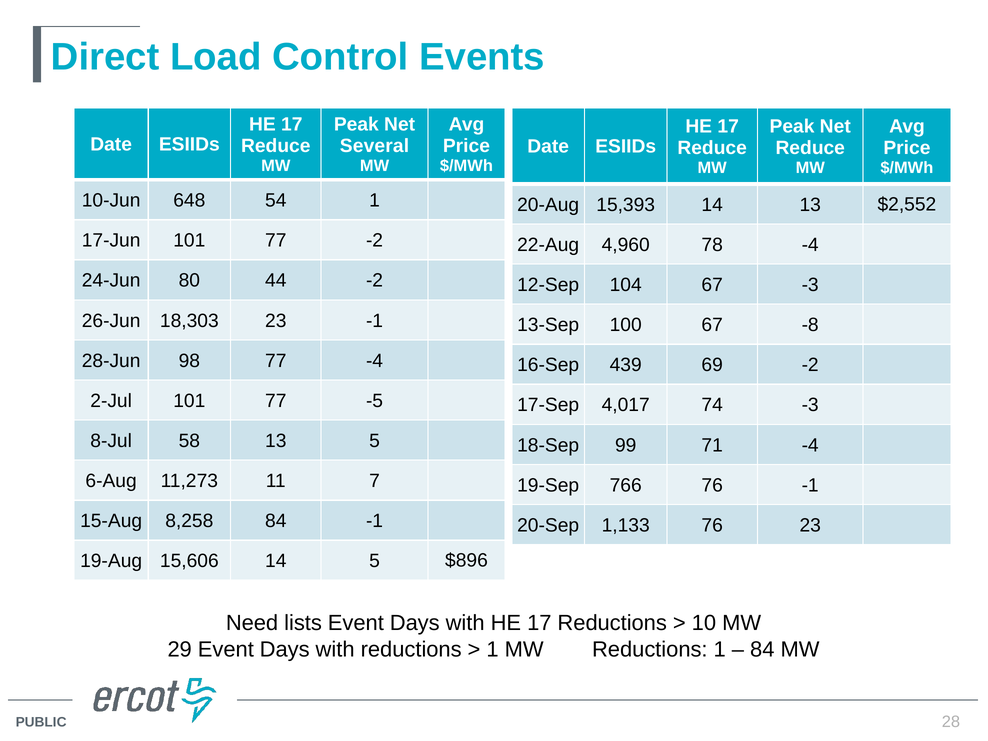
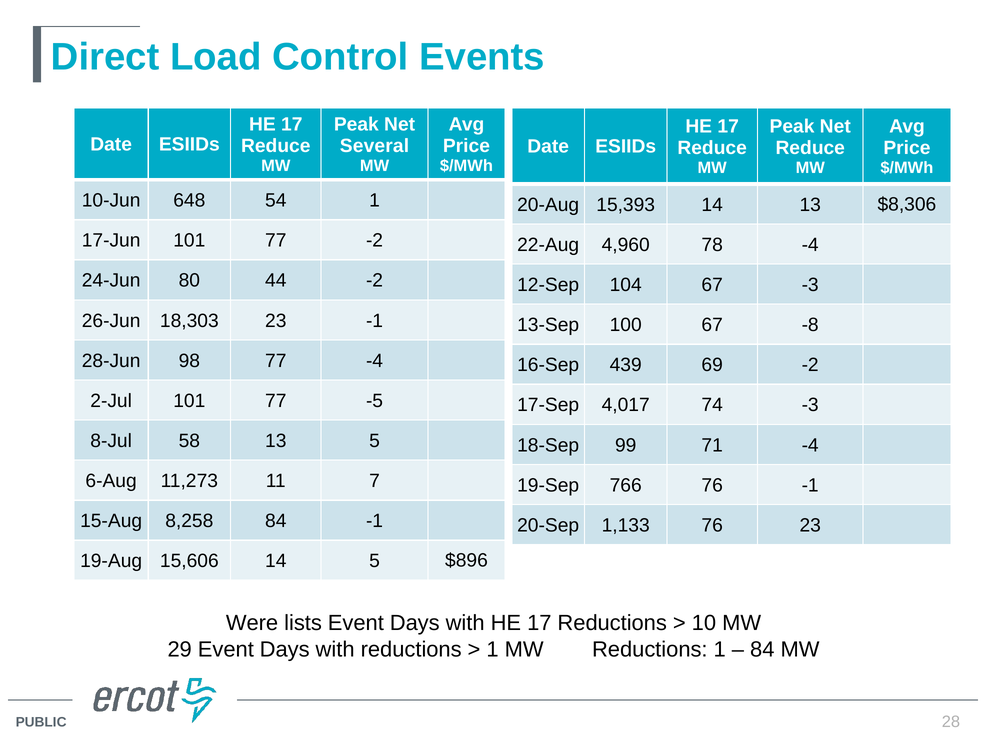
$2,552: $2,552 -> $8,306
Need: Need -> Were
